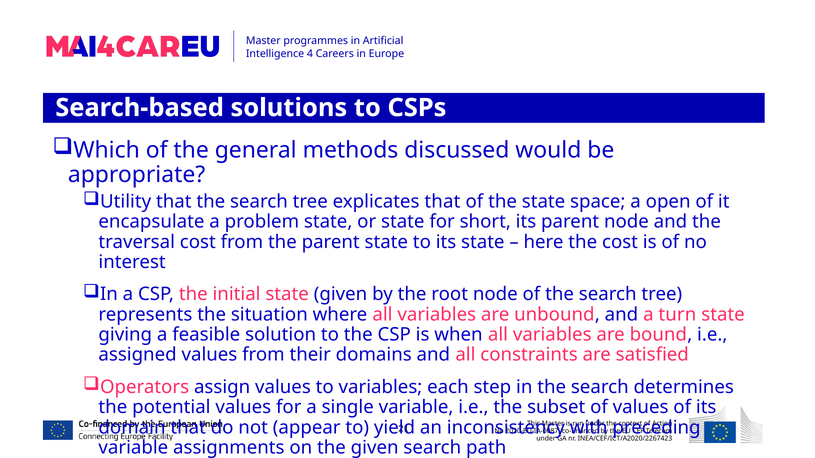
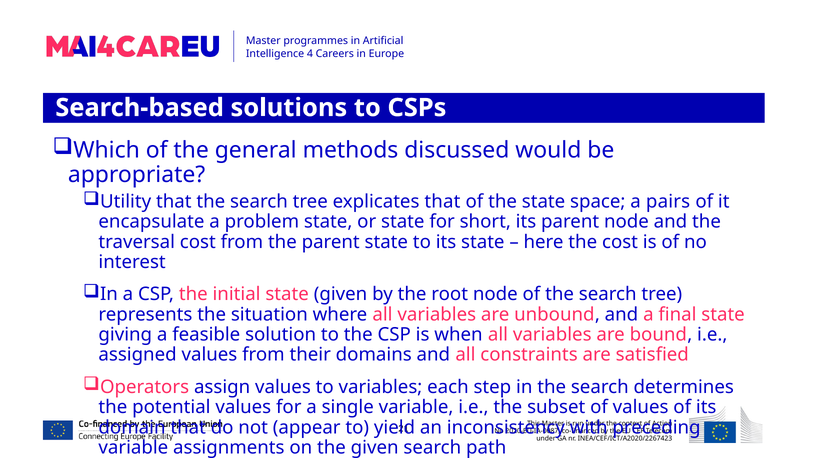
open: open -> pairs
turn: turn -> final
